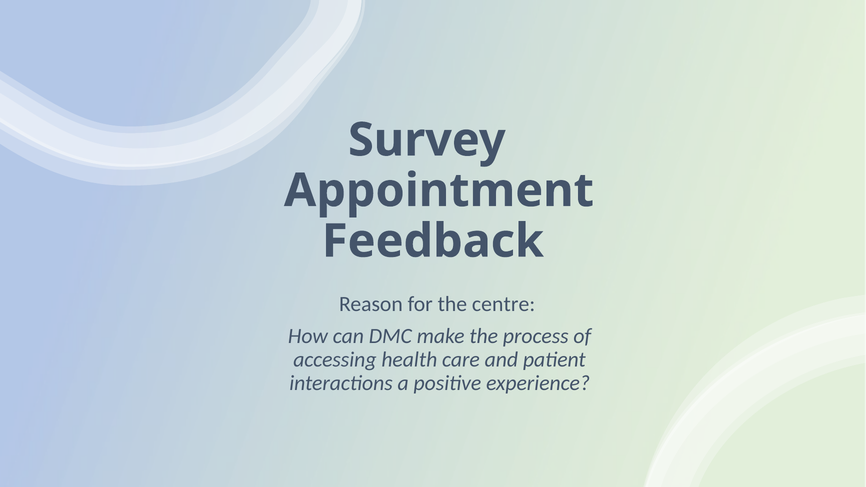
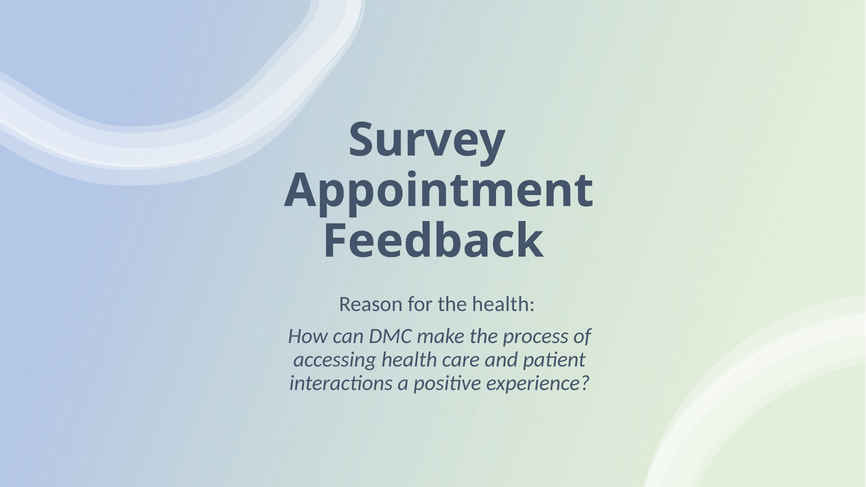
the centre: centre -> health
